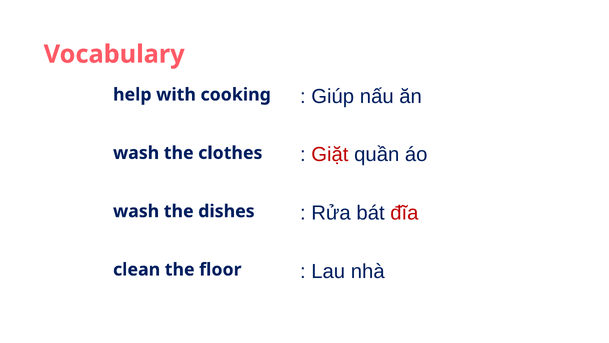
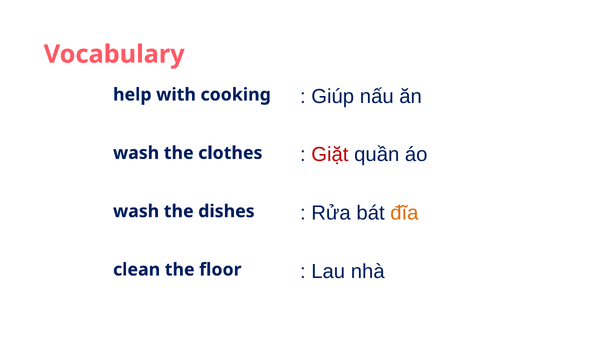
đĩa colour: red -> orange
